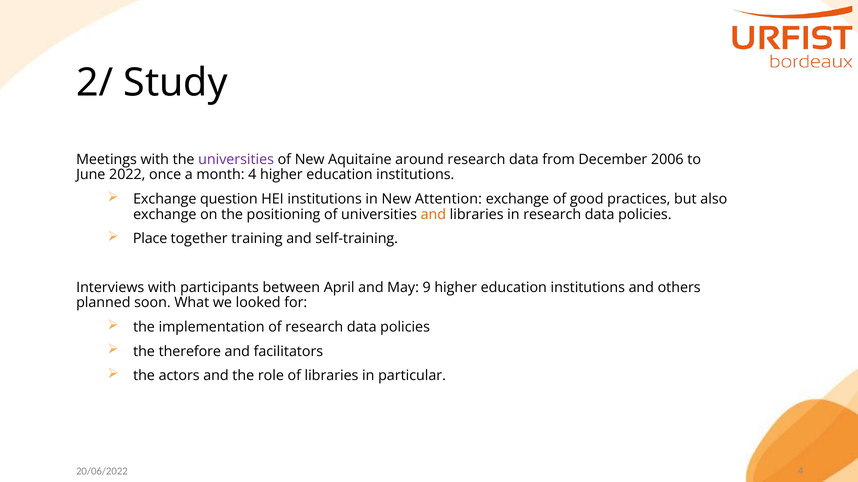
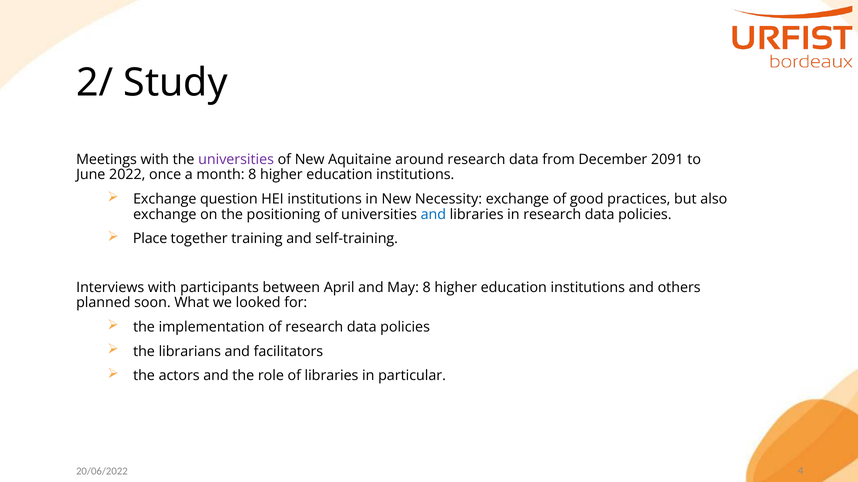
2006: 2006 -> 2091
month 4: 4 -> 8
Attention: Attention -> Necessity
and at (433, 215) colour: orange -> blue
May 9: 9 -> 8
therefore: therefore -> librarians
